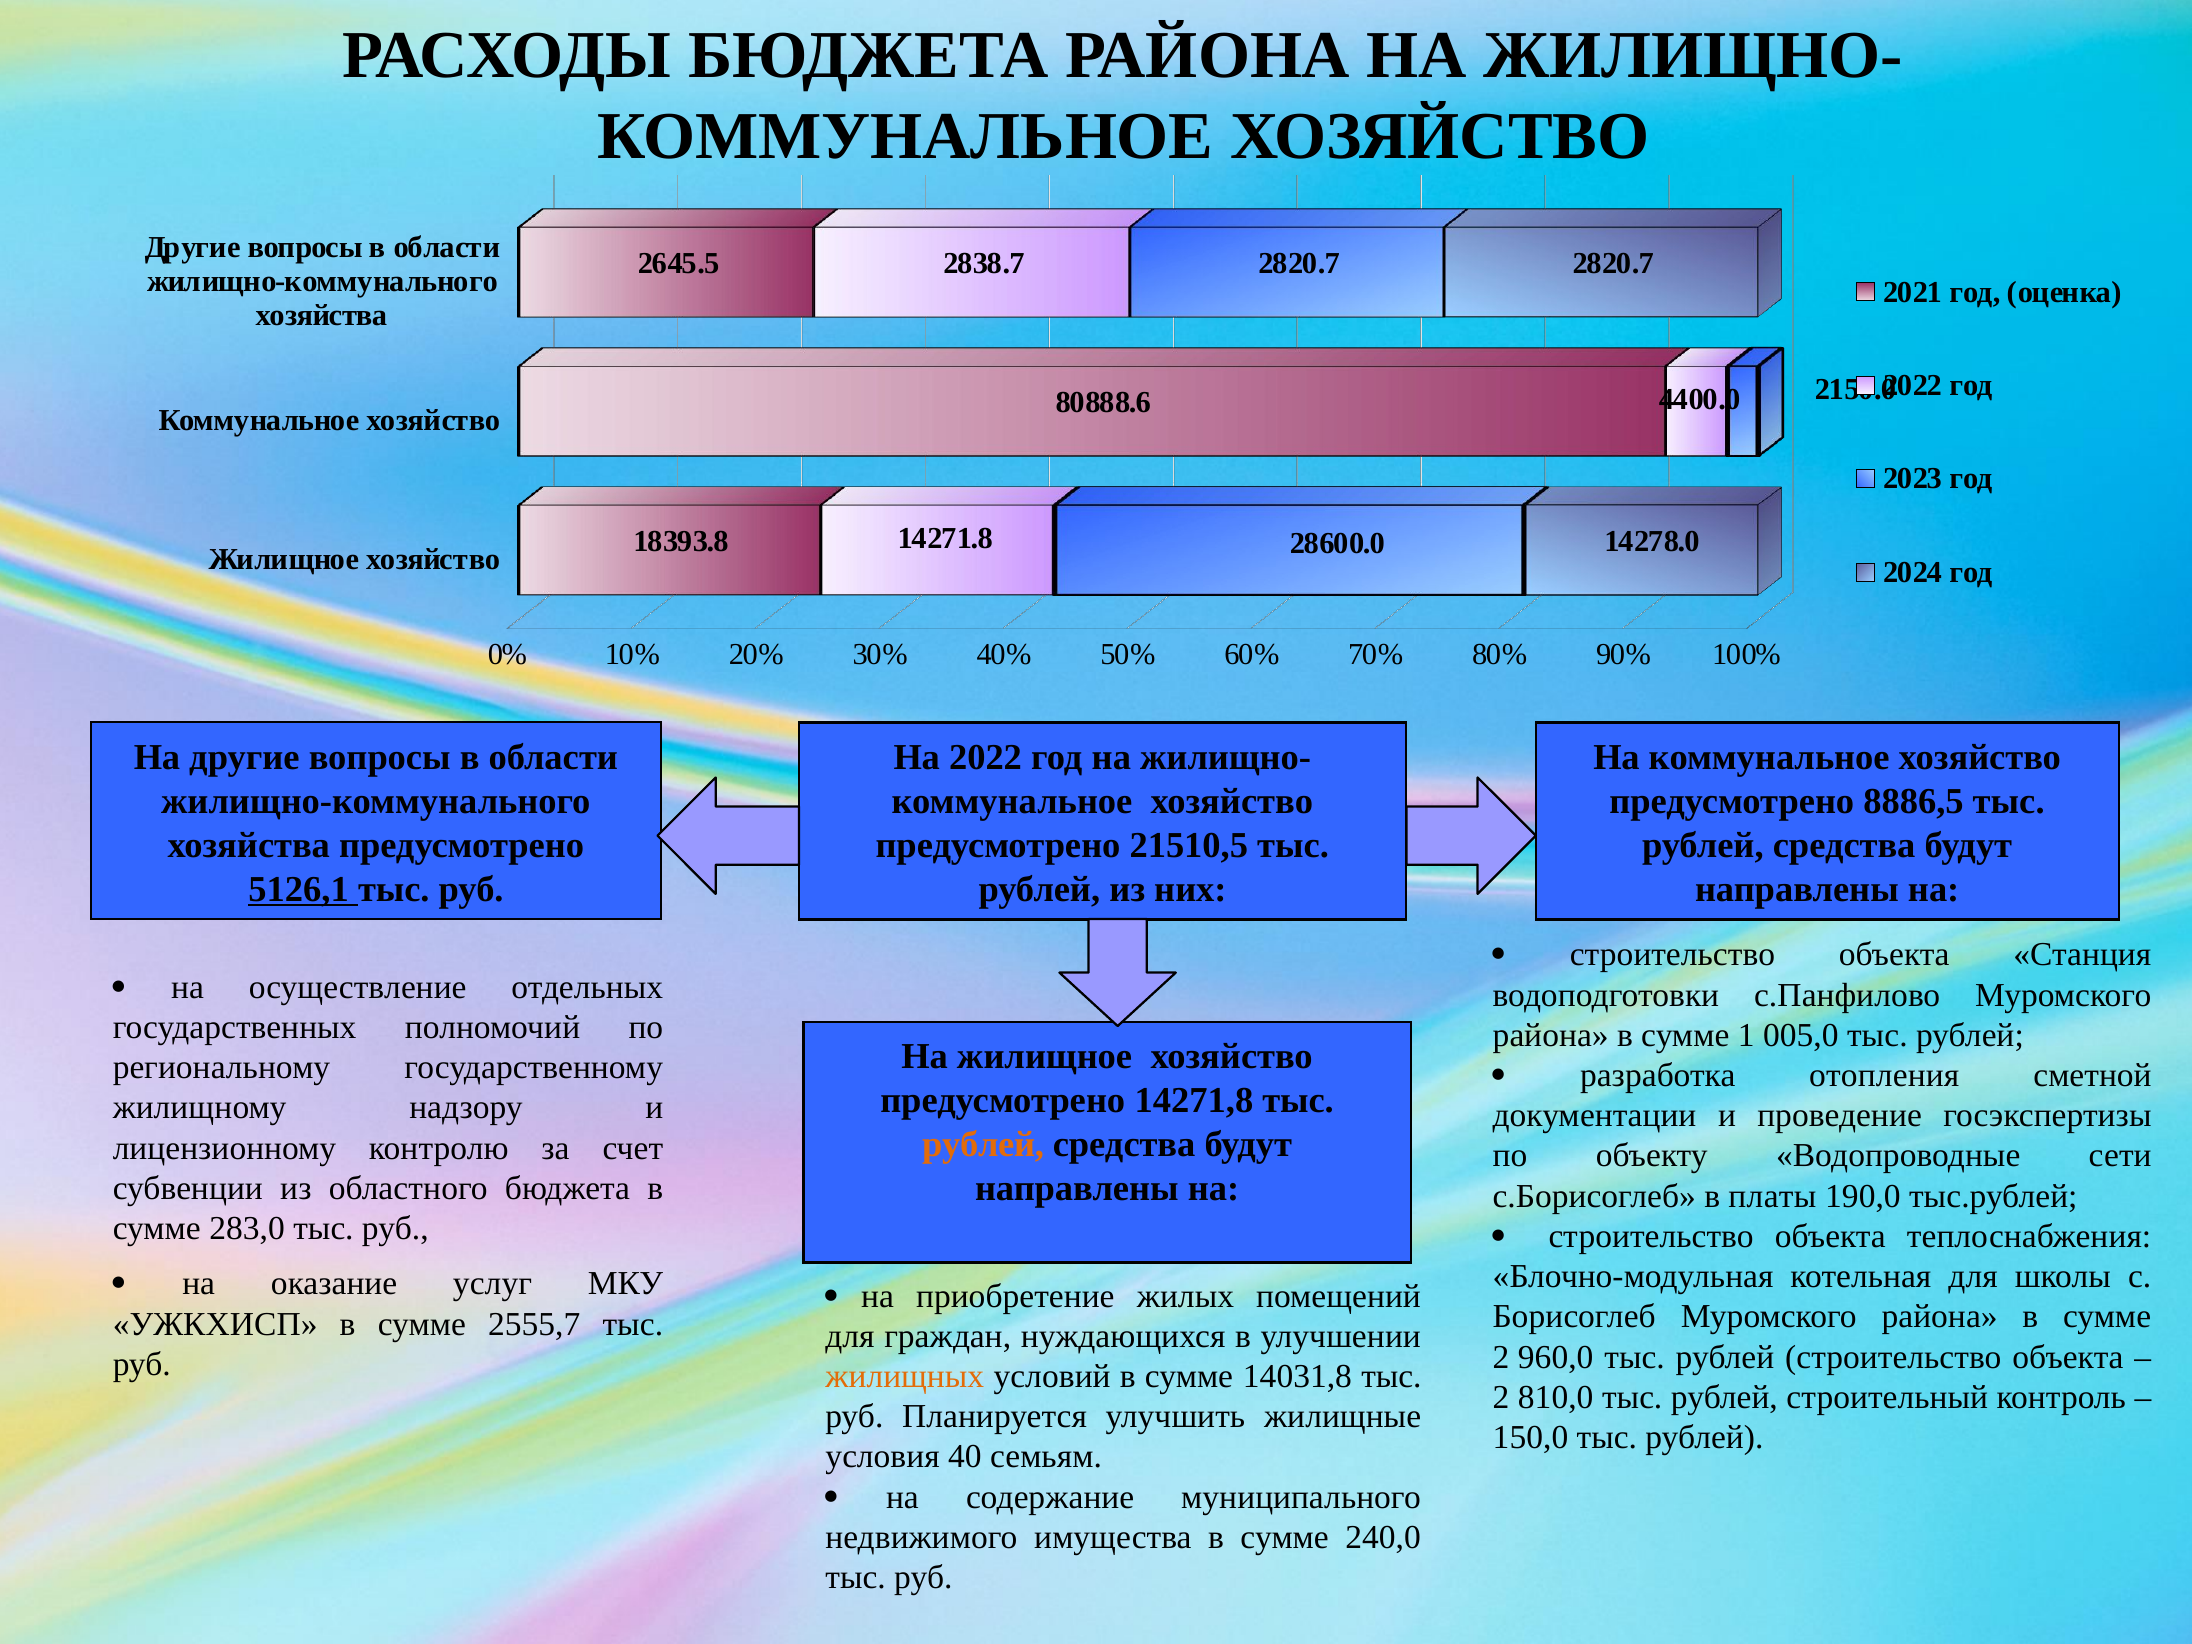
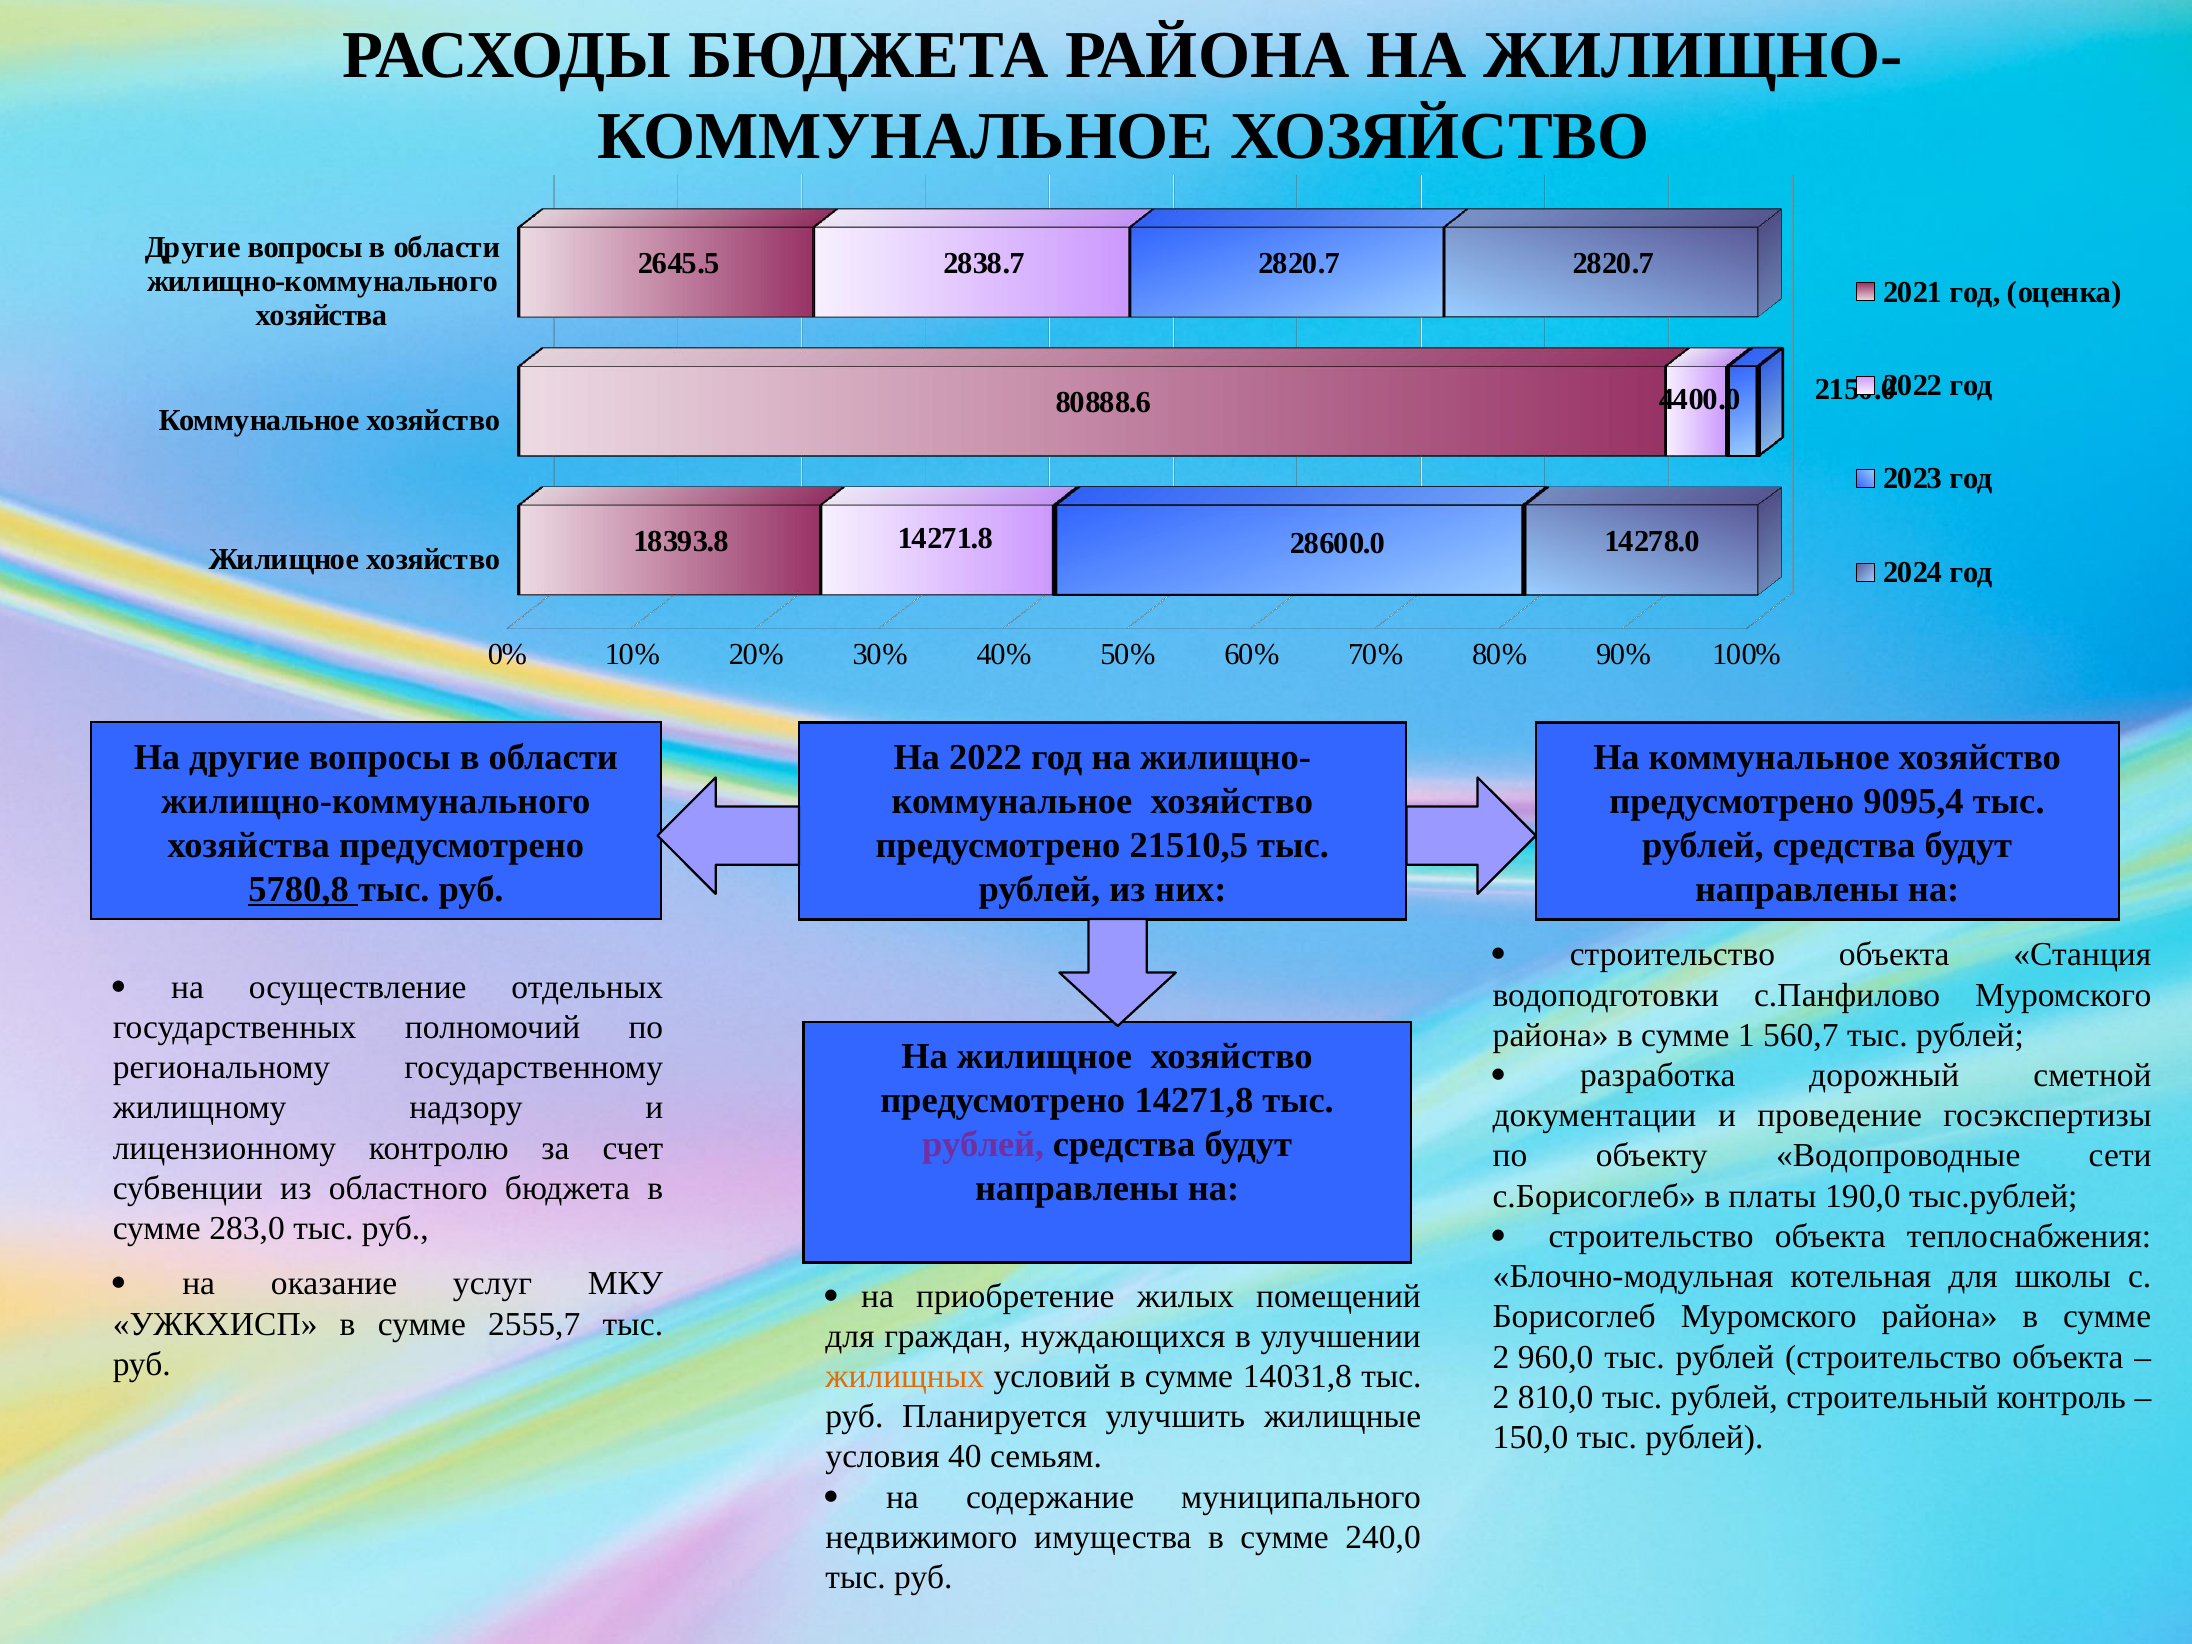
8886,5: 8886,5 -> 9095,4
5126,1: 5126,1 -> 5780,8
005,0: 005,0 -> 560,7
отопления: отопления -> дорожный
рублей at (983, 1145) colour: orange -> purple
